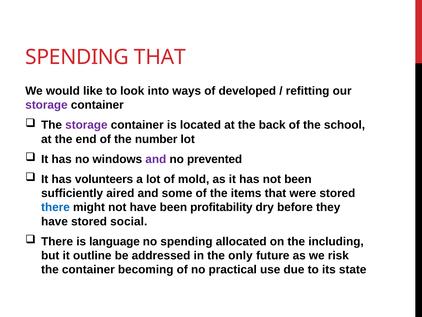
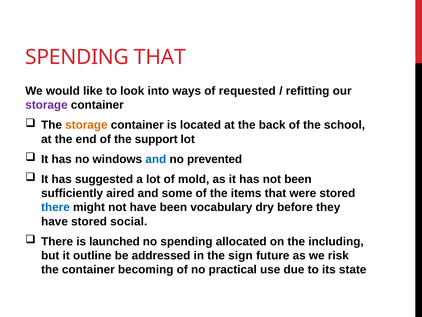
developed: developed -> requested
storage at (86, 125) colour: purple -> orange
number: number -> support
and at (156, 159) colour: purple -> blue
volunteers: volunteers -> suggested
profitability: profitability -> vocabulary
language: language -> launched
only: only -> sign
